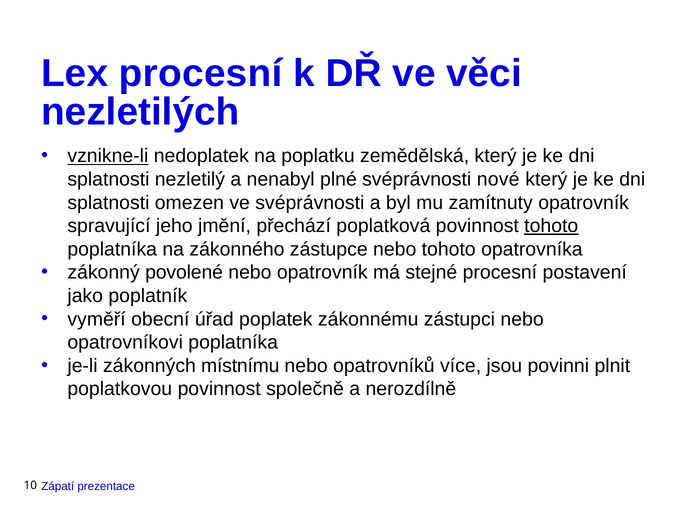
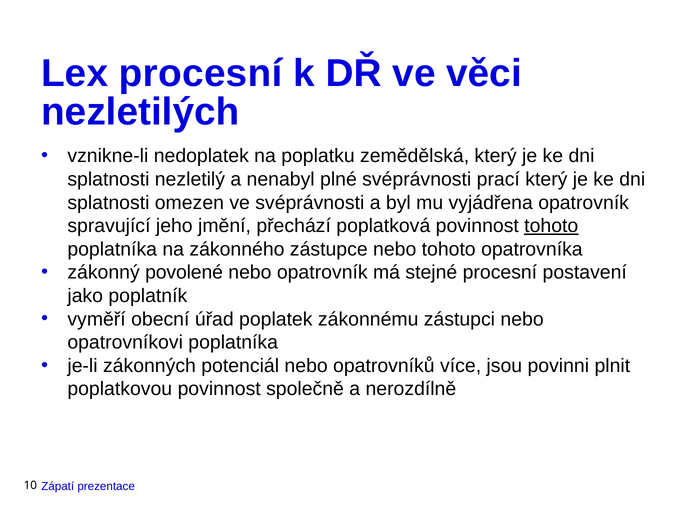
vznikne-li underline: present -> none
nové: nové -> prací
zamítnuty: zamítnuty -> vyjádřena
místnímu: místnímu -> potenciál
